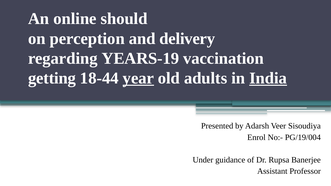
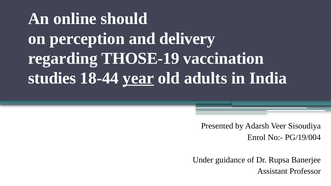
YEARS-19: YEARS-19 -> THOSE-19
getting: getting -> studies
India underline: present -> none
